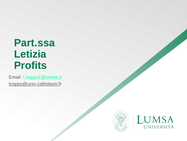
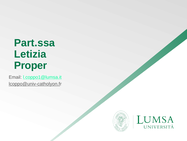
Profits: Profits -> Proper
